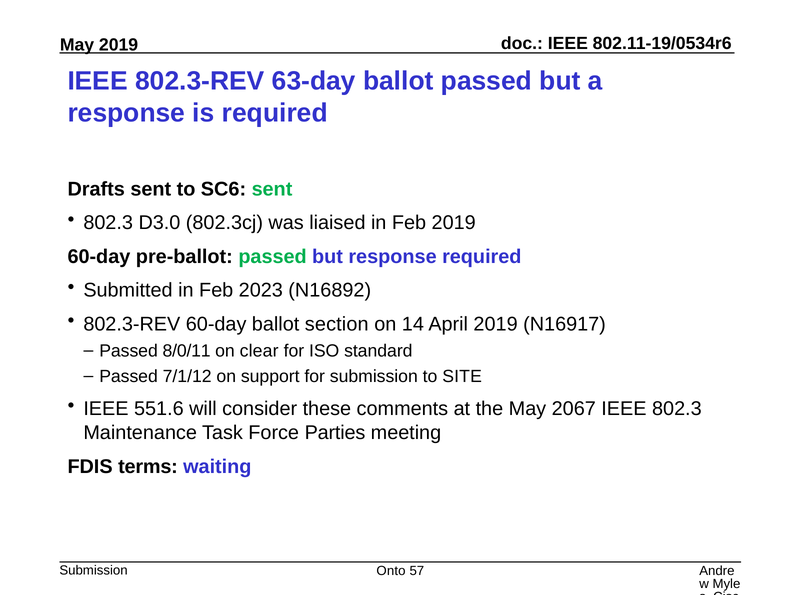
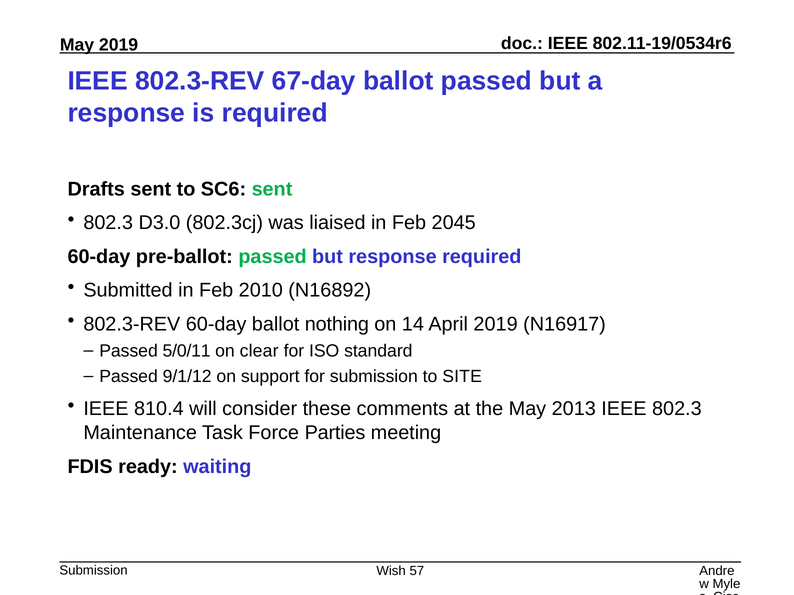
63-day: 63-day -> 67-day
Feb 2019: 2019 -> 2045
2023: 2023 -> 2010
section: section -> nothing
8/0/11: 8/0/11 -> 5/0/11
7/1/12: 7/1/12 -> 9/1/12
551.6: 551.6 -> 810.4
2067: 2067 -> 2013
terms: terms -> ready
Onto: Onto -> Wish
